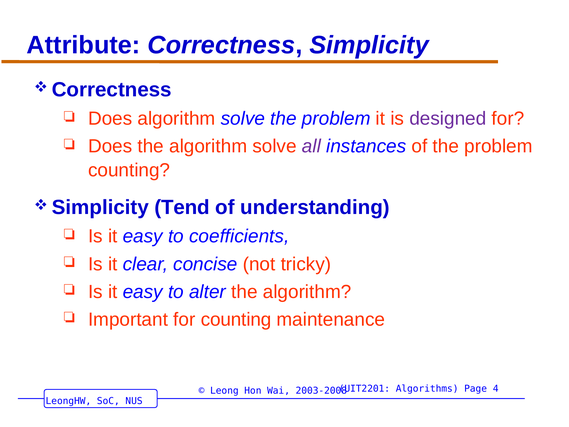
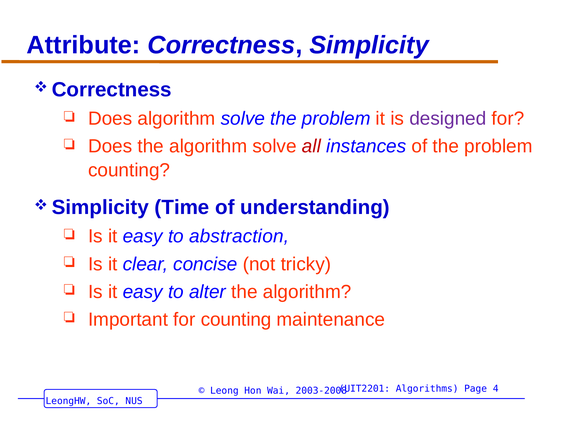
all colour: purple -> red
Tend: Tend -> Time
coefficients: coefficients -> abstraction
